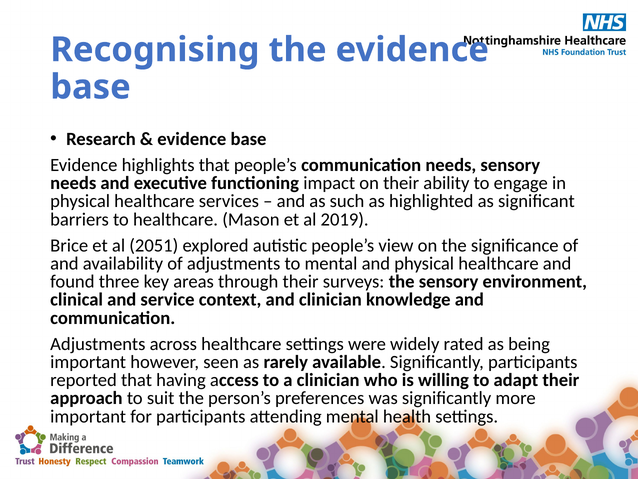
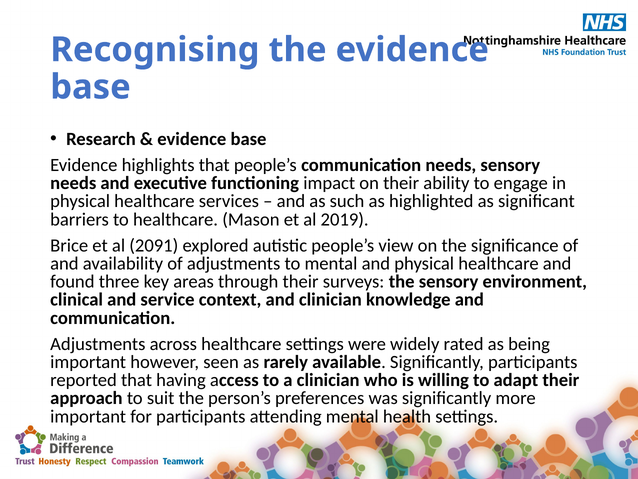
2051: 2051 -> 2091
